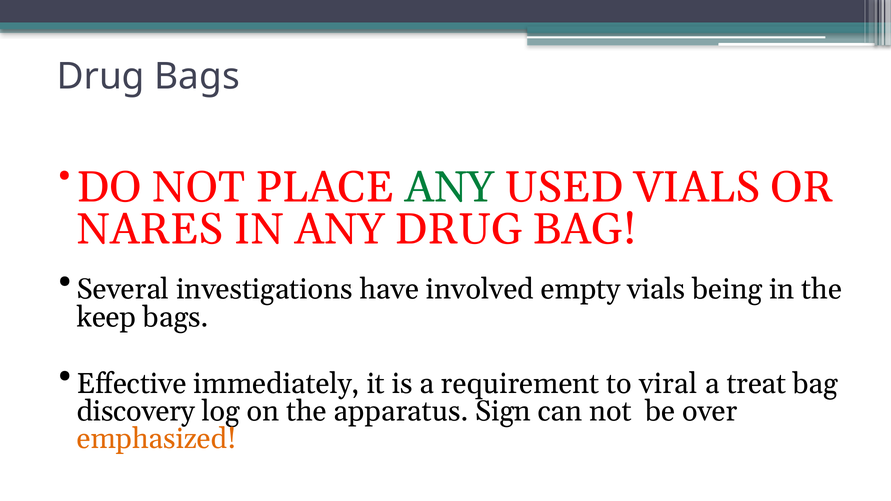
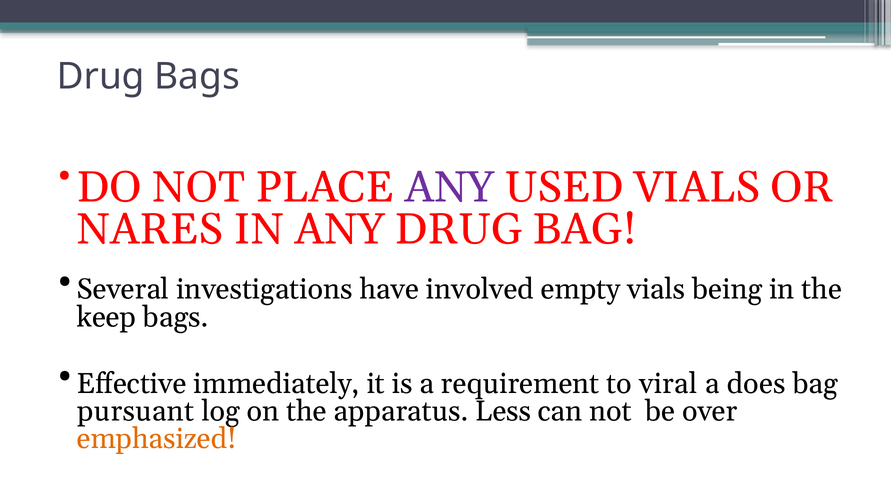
ANY at (450, 187) colour: green -> purple
treat: treat -> does
discovery: discovery -> pursuant
Sign: Sign -> Less
